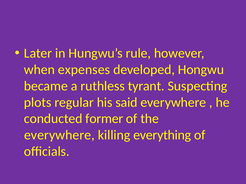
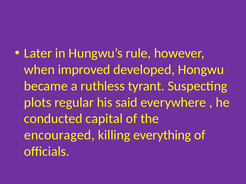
expenses: expenses -> improved
former: former -> capital
everywhere at (59, 135): everywhere -> encouraged
